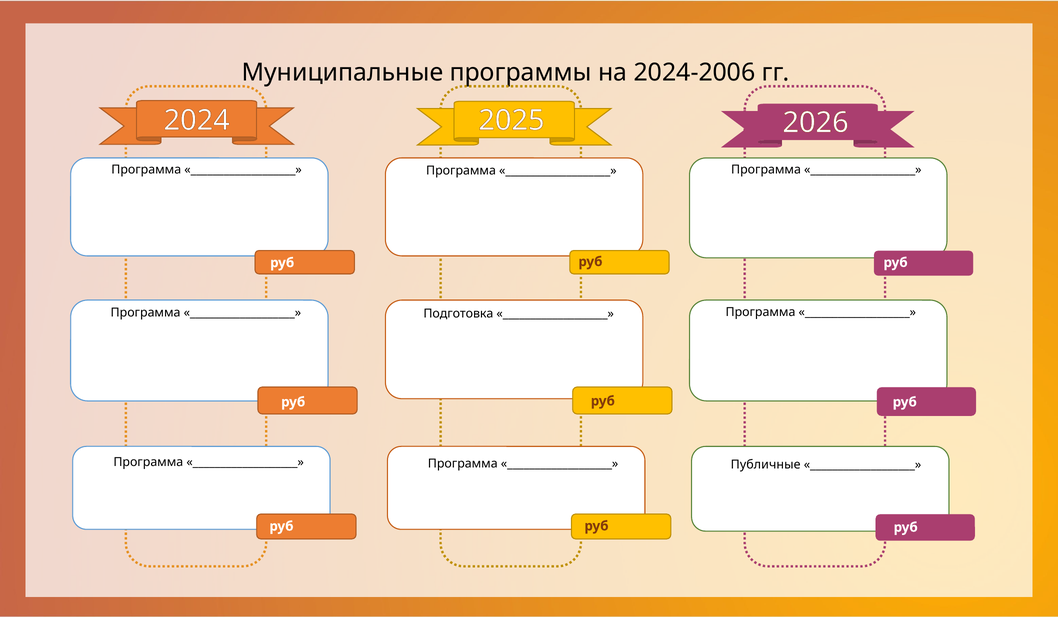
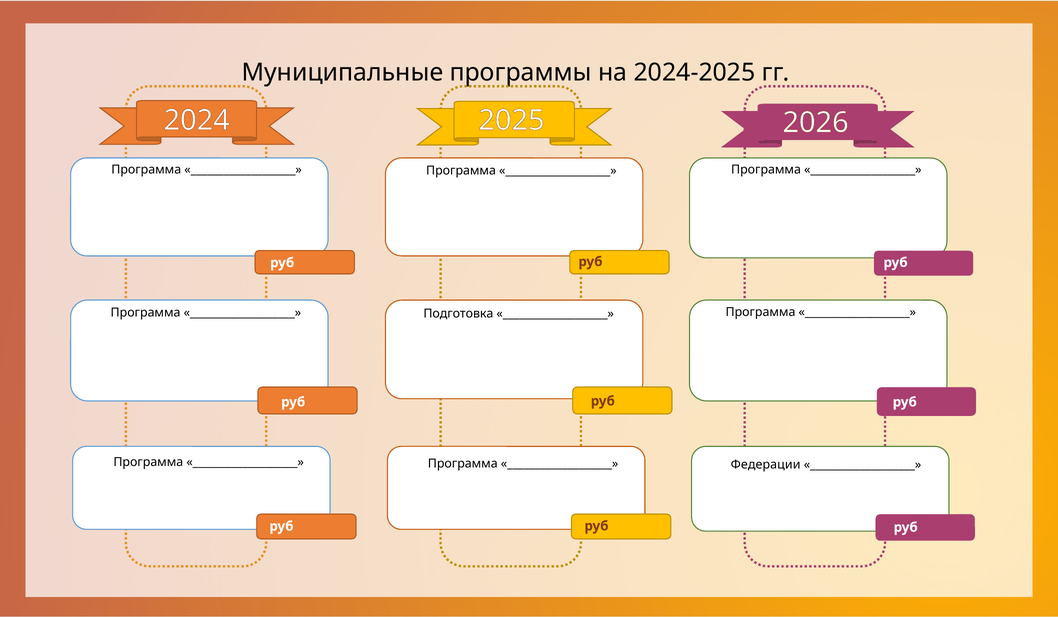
2024-2006: 2024-2006 -> 2024-2025
Публичные: Публичные -> Федерации
